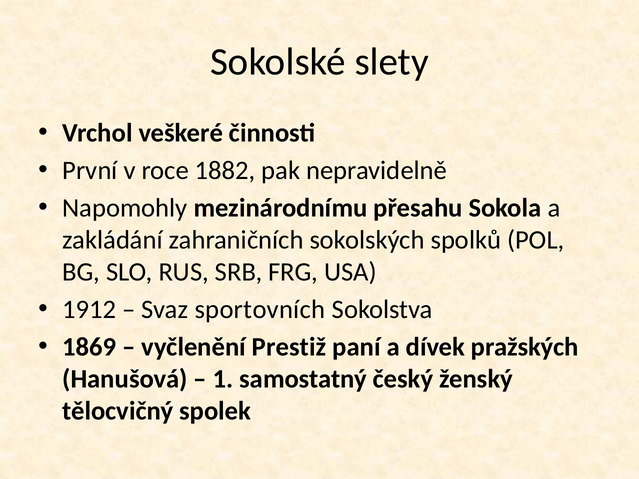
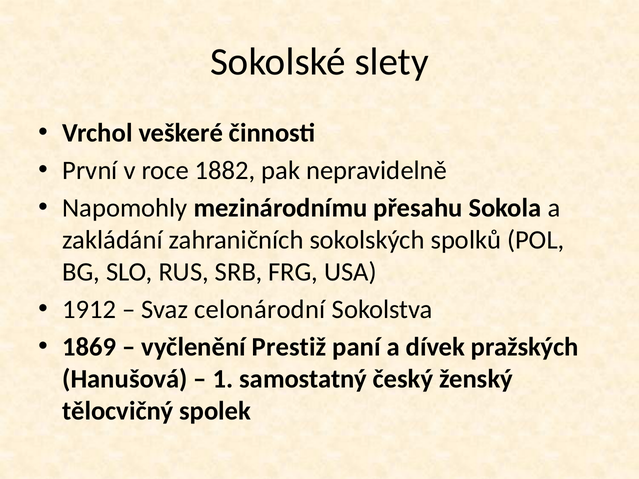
sportovních: sportovních -> celonárodní
